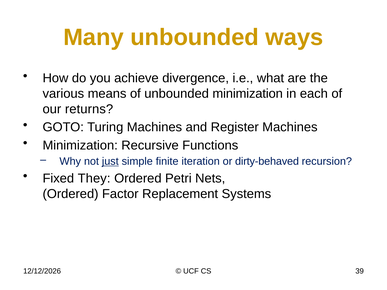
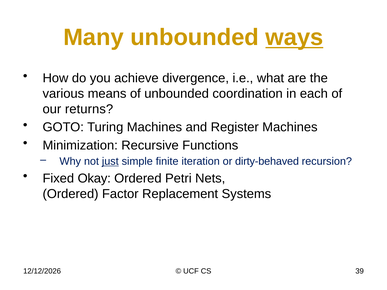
ways underline: none -> present
unbounded minimization: minimization -> coordination
They: They -> Okay
